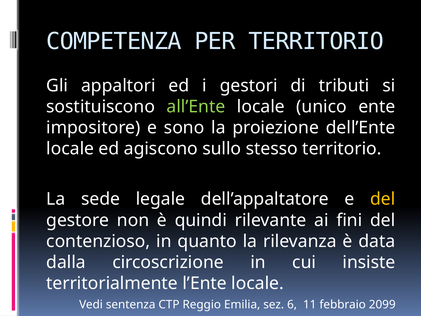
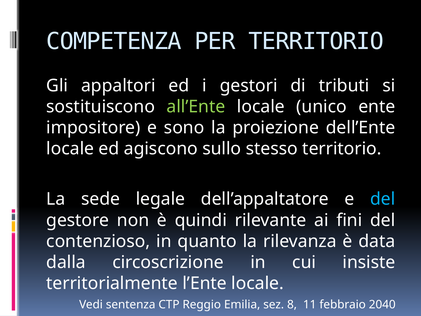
del at (383, 199) colour: yellow -> light blue
6: 6 -> 8
2099: 2099 -> 2040
